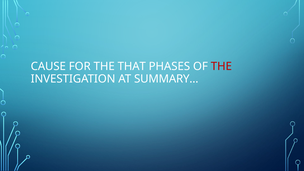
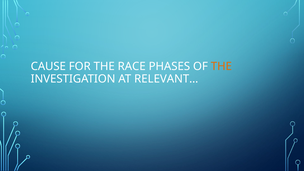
THAT: THAT -> RACE
THE at (221, 66) colour: red -> orange
SUMMARY…: SUMMARY… -> RELEVANT…
